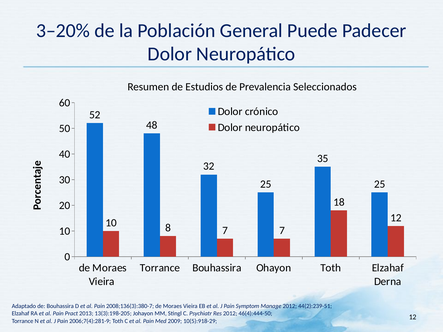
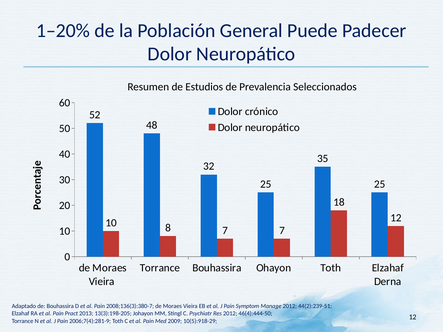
3–20%: 3–20% -> 1–20%
